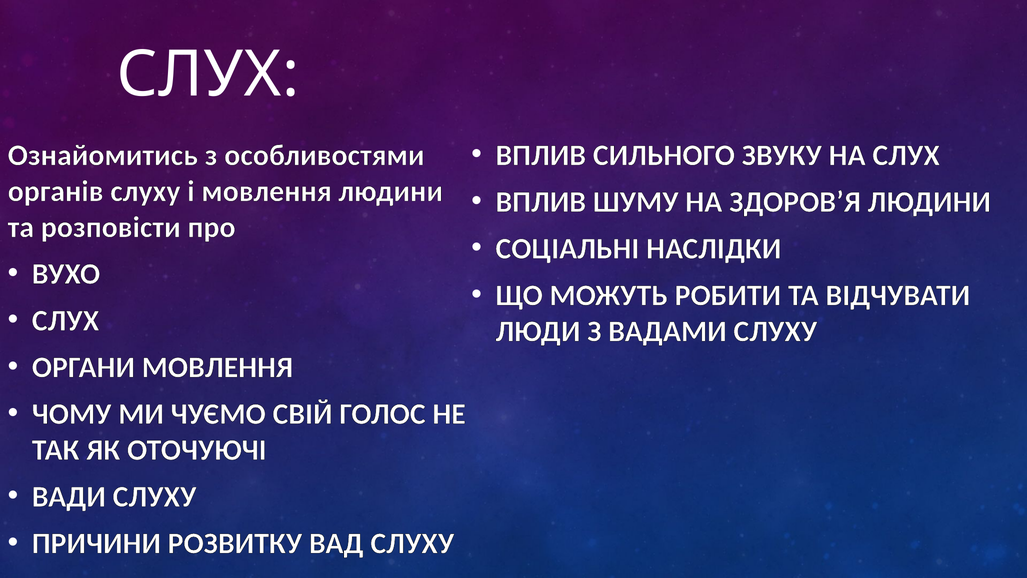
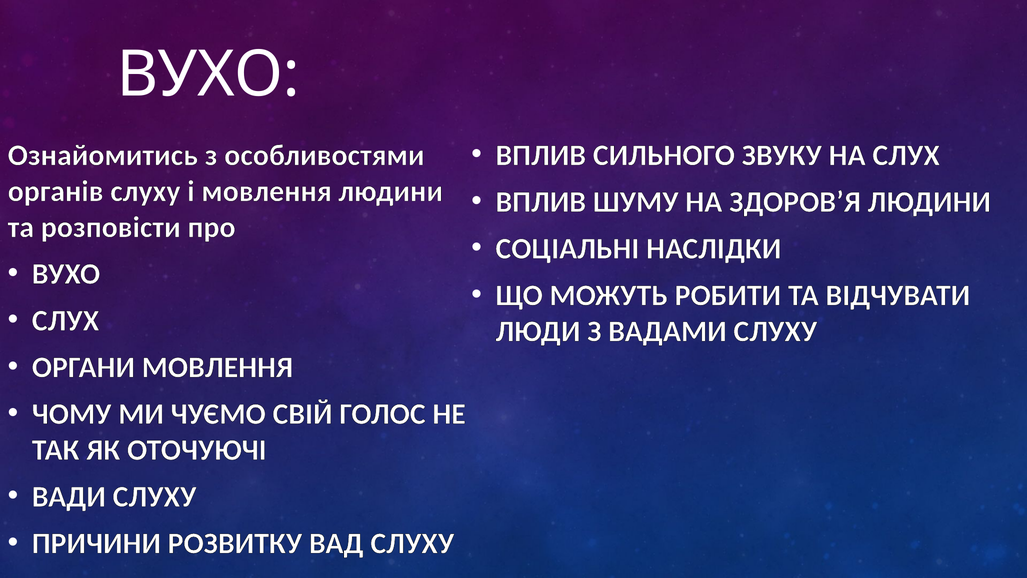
СЛУХ at (208, 74): СЛУХ -> ВУХО
